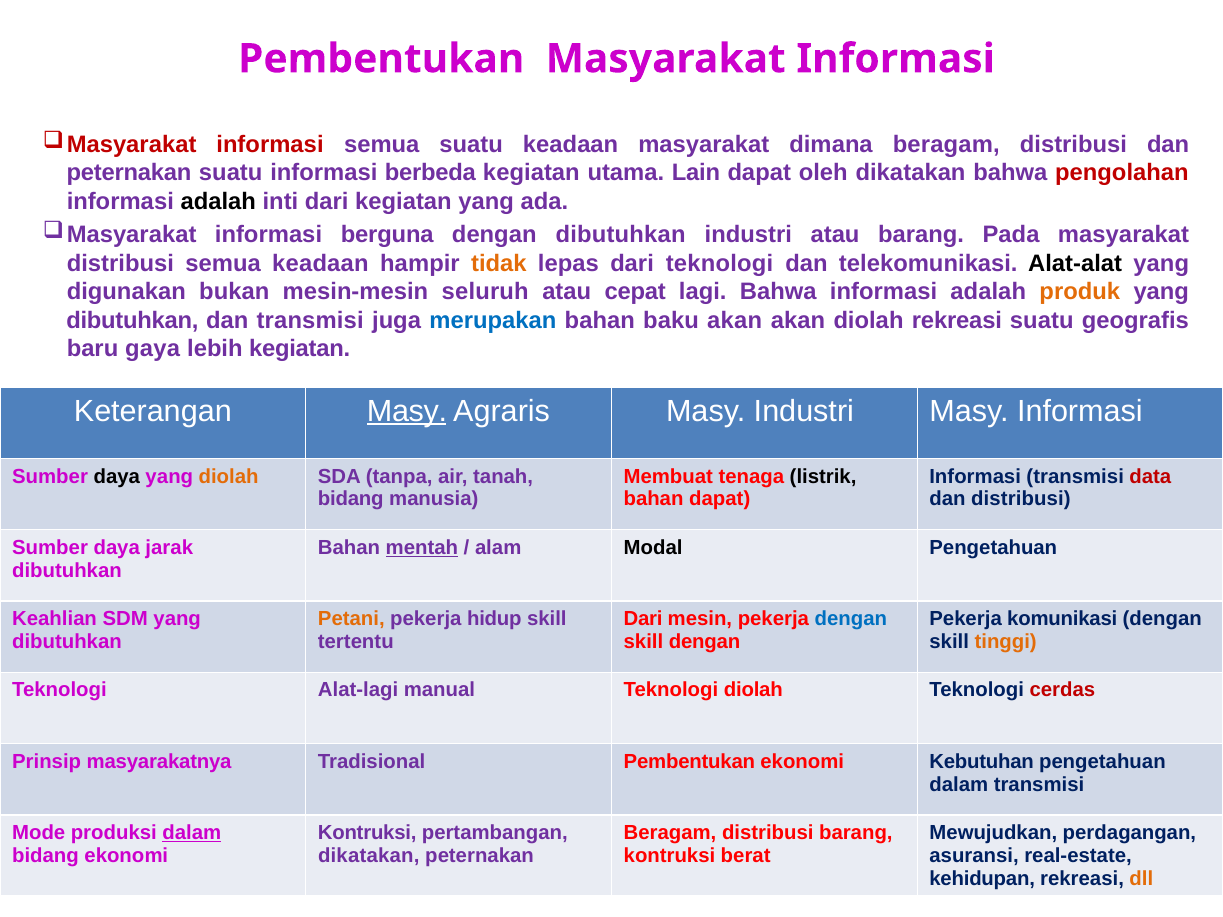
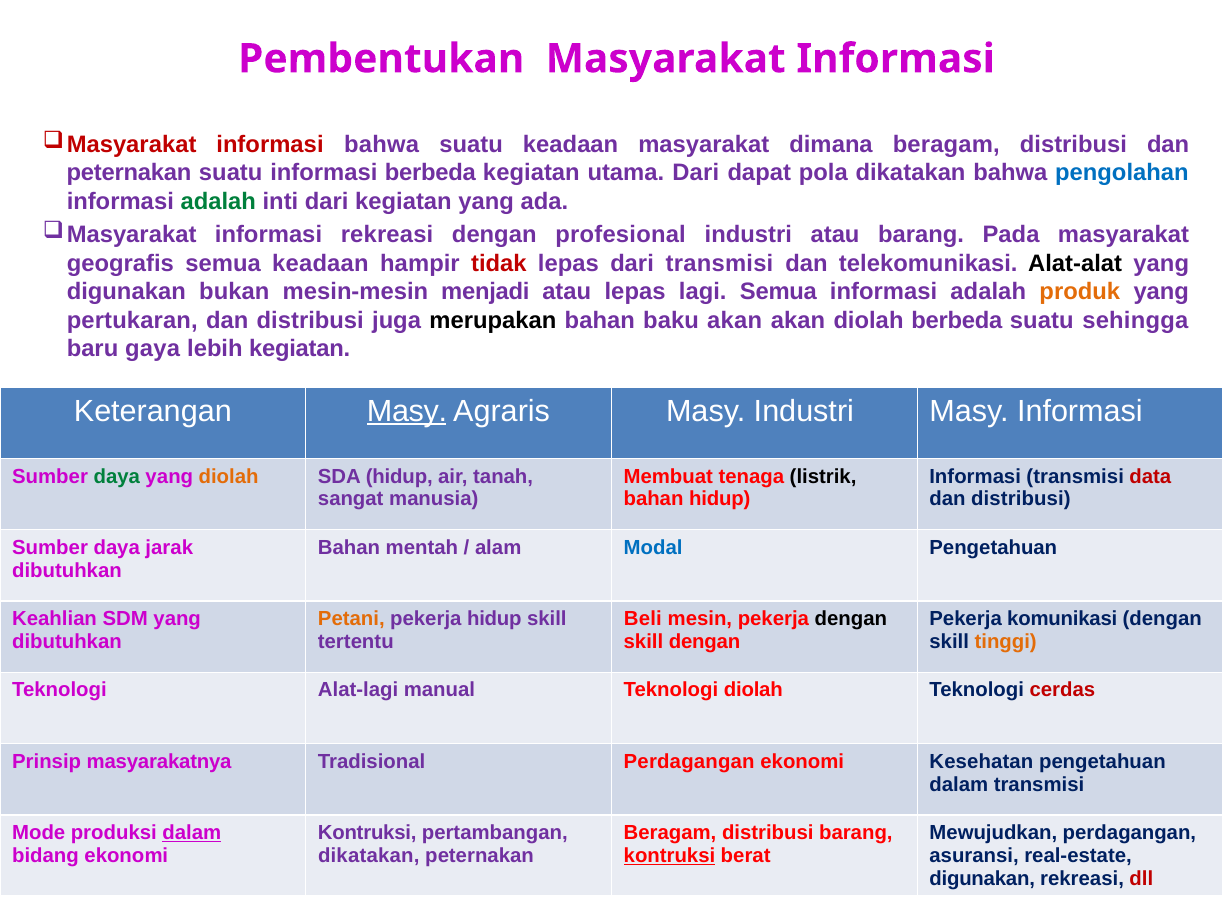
informasi semua: semua -> bahwa
utama Lain: Lain -> Dari
oleh: oleh -> pola
pengolahan colour: red -> blue
adalah at (218, 201) colour: black -> green
informasi berguna: berguna -> rekreasi
dengan dibutuhkan: dibutuhkan -> profesional
distribusi at (120, 263): distribusi -> geografis
tidak colour: orange -> red
dari teknologi: teknologi -> transmisi
seluruh: seluruh -> menjadi
atau cepat: cepat -> lepas
lagi Bahwa: Bahwa -> Semua
dibutuhkan at (132, 320): dibutuhkan -> pertukaran
transmisi at (310, 320): transmisi -> distribusi
merupakan colour: blue -> black
diolah rekreasi: rekreasi -> berbeda
geografis: geografis -> sehingga
daya at (117, 477) colour: black -> green
SDA tanpa: tanpa -> hidup
bidang at (351, 499): bidang -> sangat
bahan dapat: dapat -> hidup
mentah underline: present -> none
Modal colour: black -> blue
Dari at (643, 619): Dari -> Beli
dengan at (851, 619) colour: blue -> black
Tradisional Pembentukan: Pembentukan -> Perdagangan
Kebutuhan: Kebutuhan -> Kesehatan
kontruksi at (669, 856) underline: none -> present
kehidupan at (982, 879): kehidupan -> digunakan
dll colour: orange -> red
